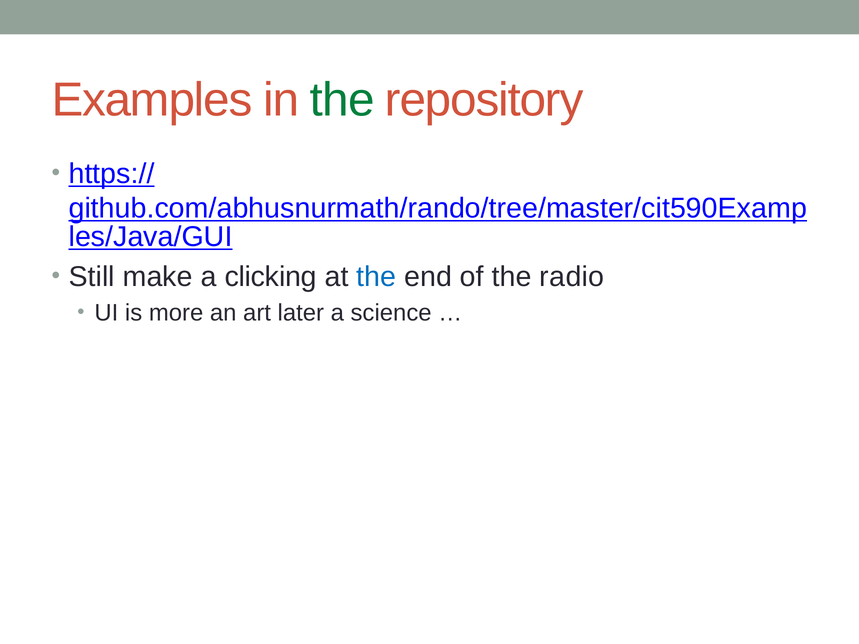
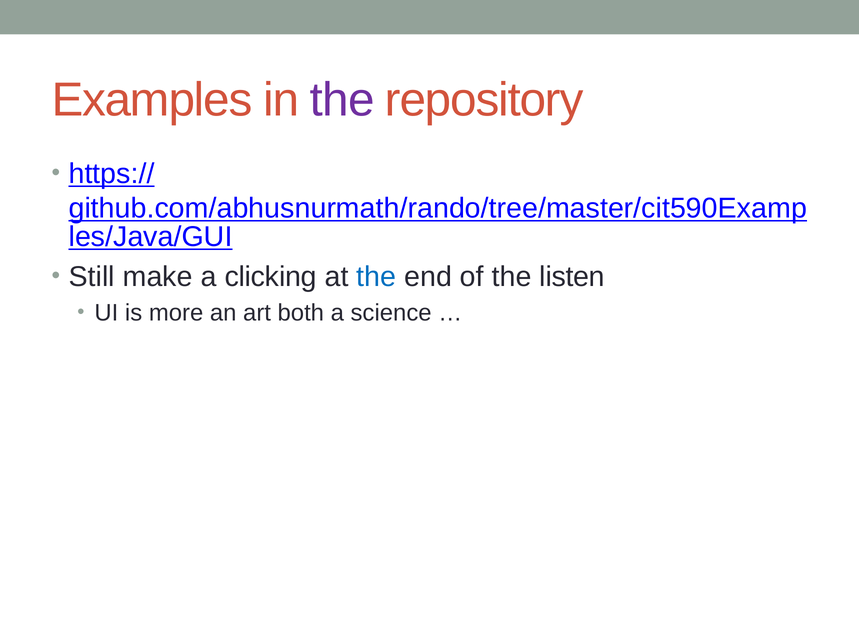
the at (342, 100) colour: green -> purple
radio: radio -> listen
later: later -> both
